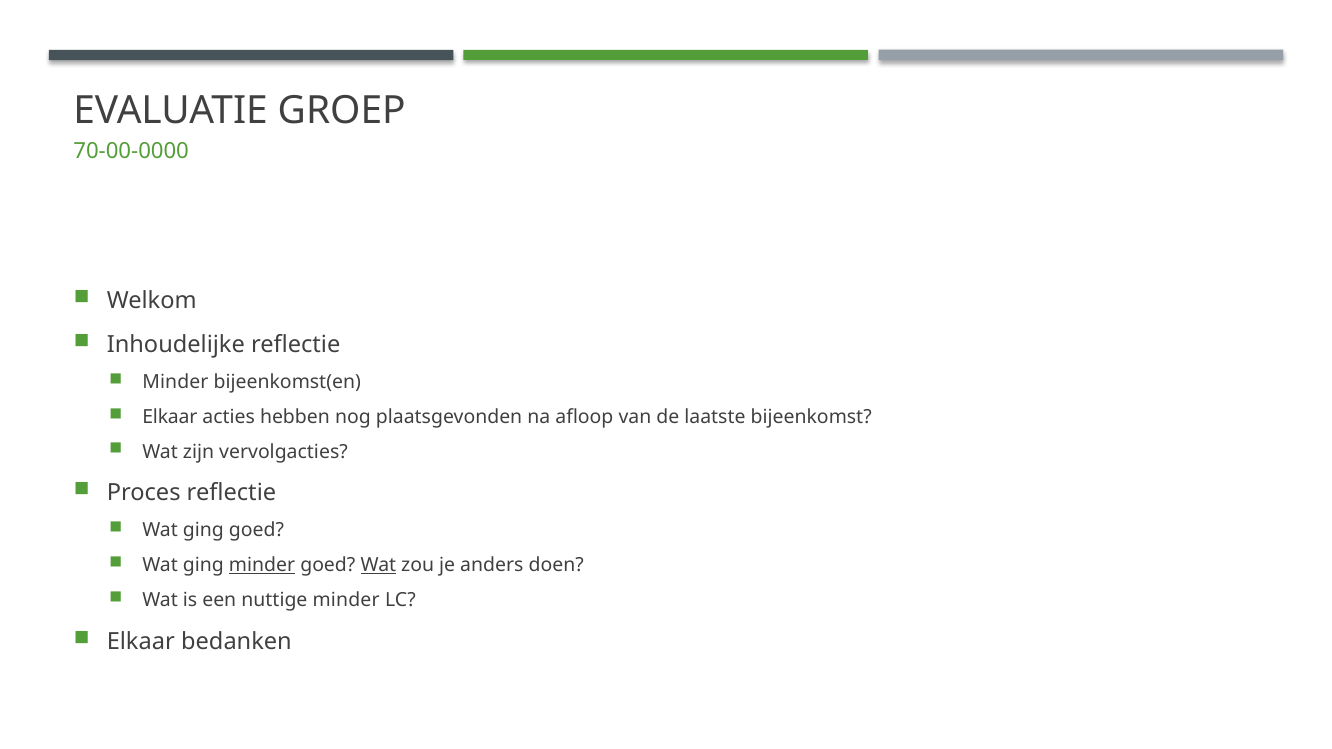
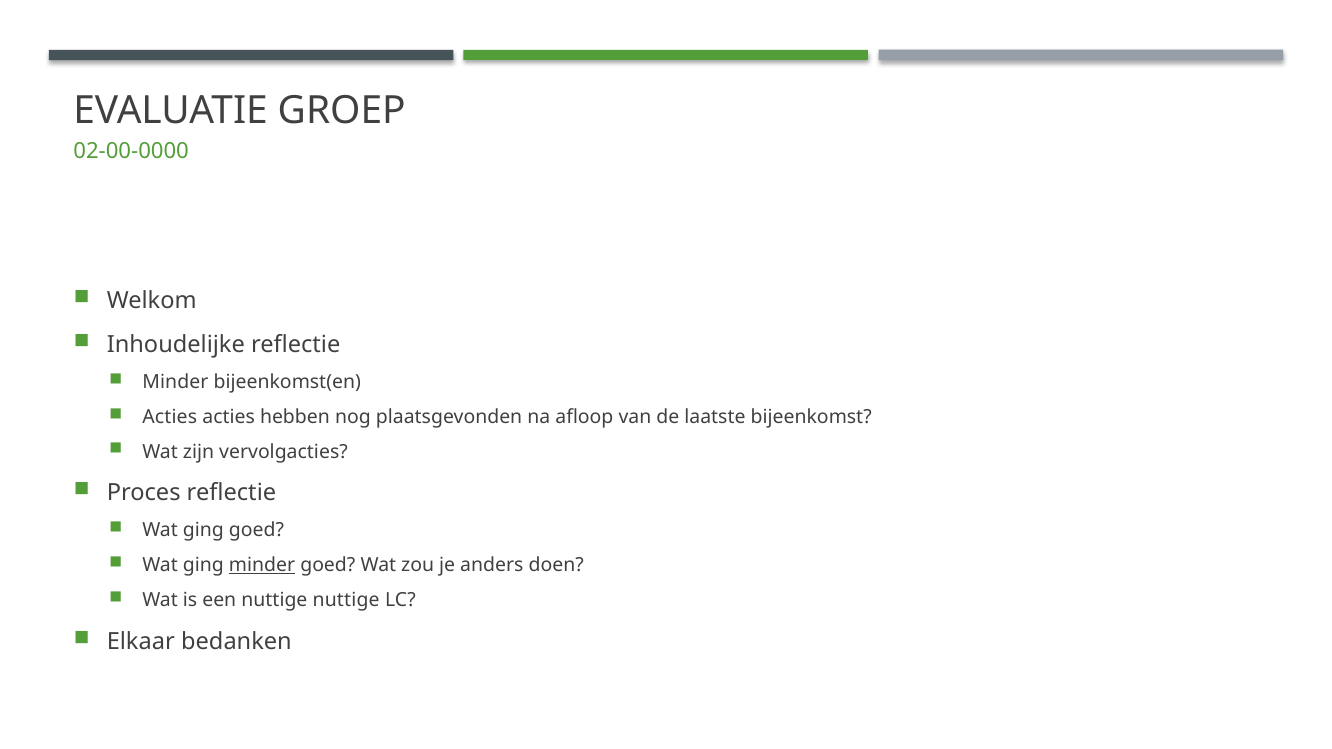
70-00-0000: 70-00-0000 -> 02-00-0000
Elkaar at (170, 417): Elkaar -> Acties
Wat at (378, 566) underline: present -> none
nuttige minder: minder -> nuttige
